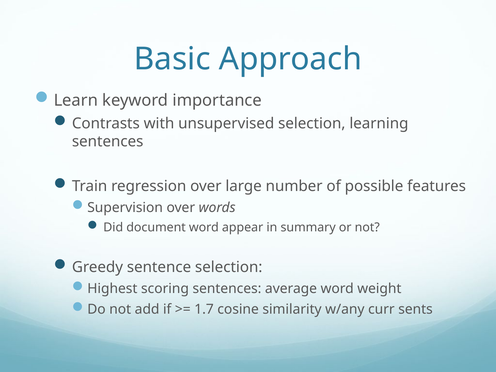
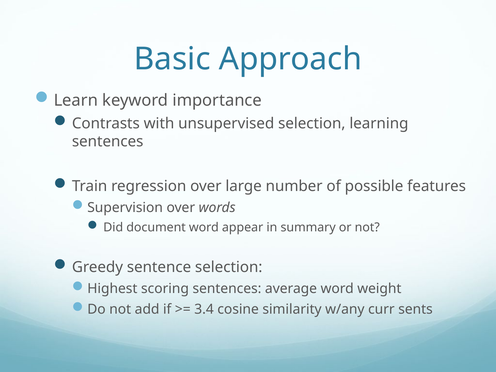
1.7: 1.7 -> 3.4
